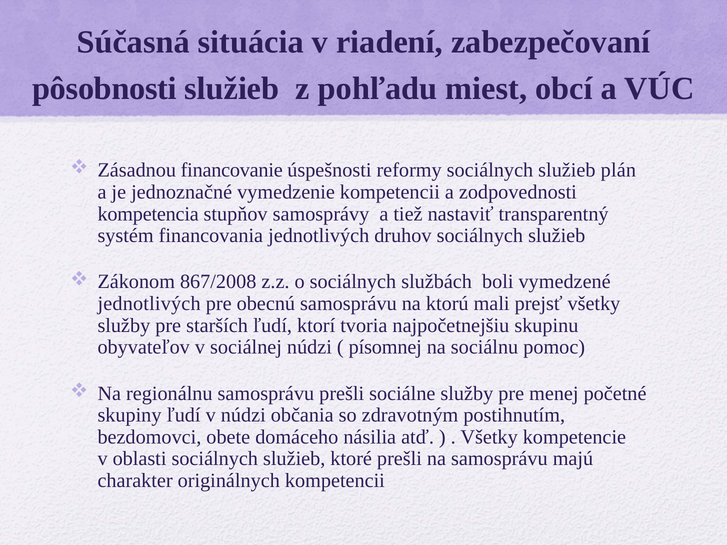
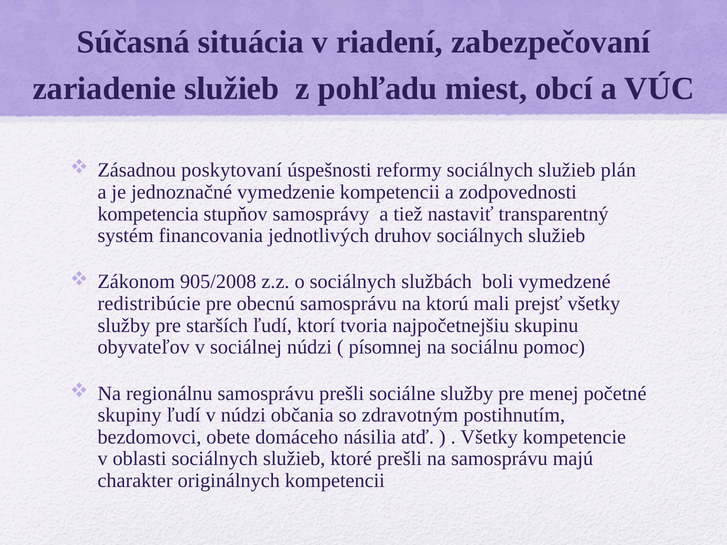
pôsobnosti: pôsobnosti -> zariadenie
financovanie: financovanie -> poskytovaní
867/2008: 867/2008 -> 905/2008
jednotlivých at (149, 304): jednotlivých -> redistribúcie
